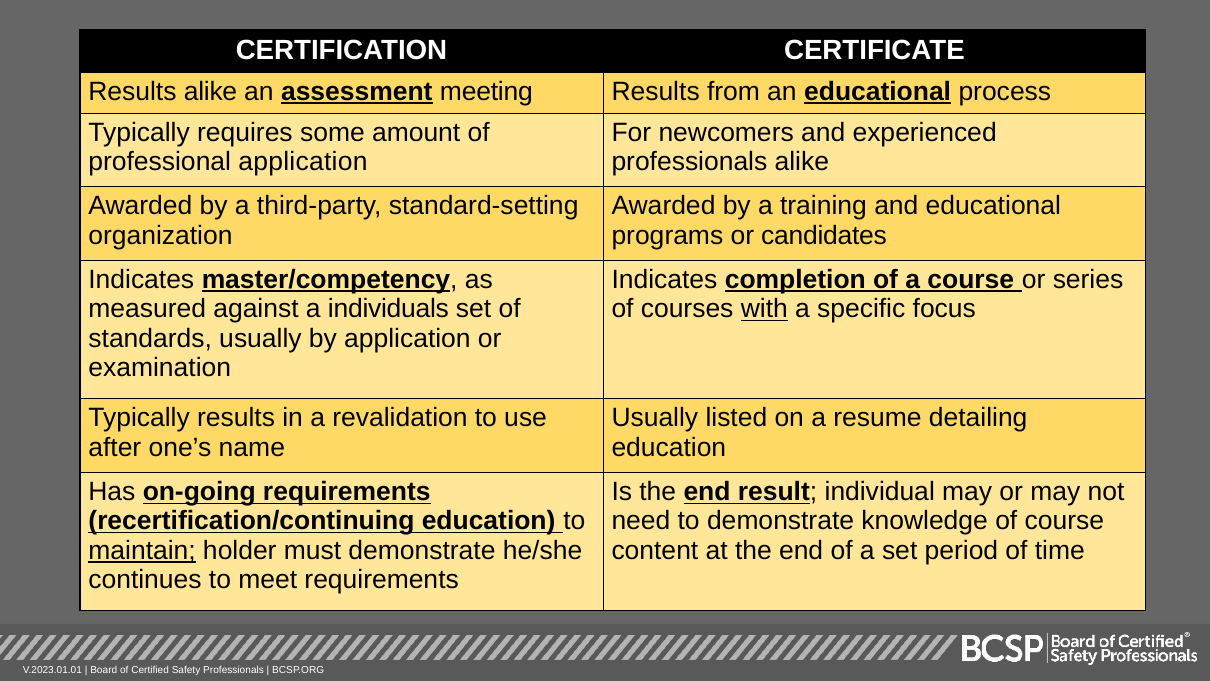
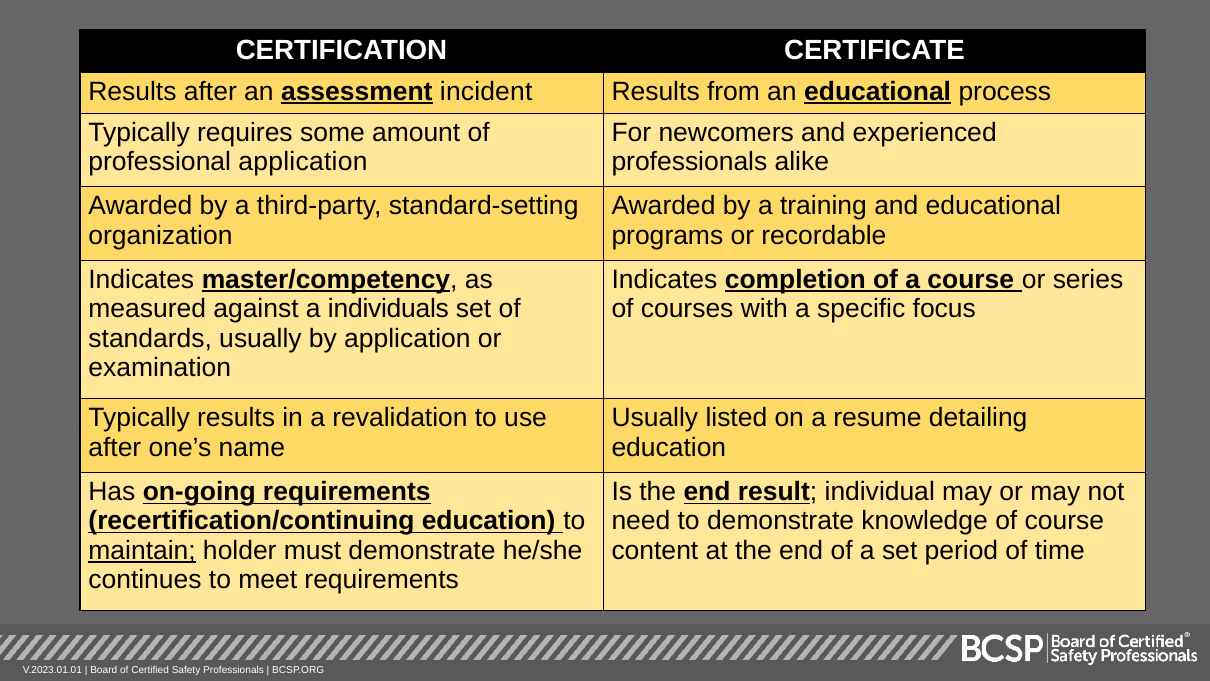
Results alike: alike -> after
meeting: meeting -> incident
candidates: candidates -> recordable
with underline: present -> none
